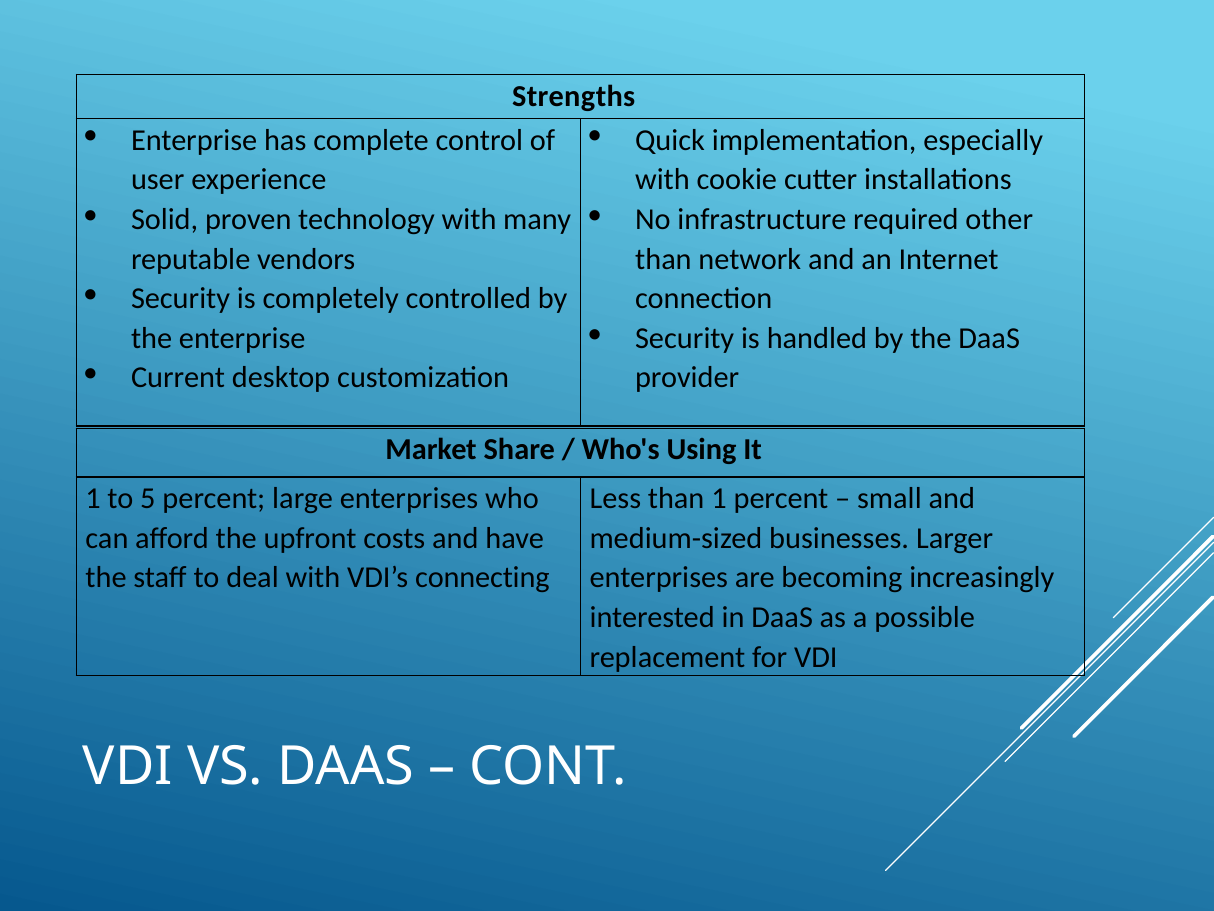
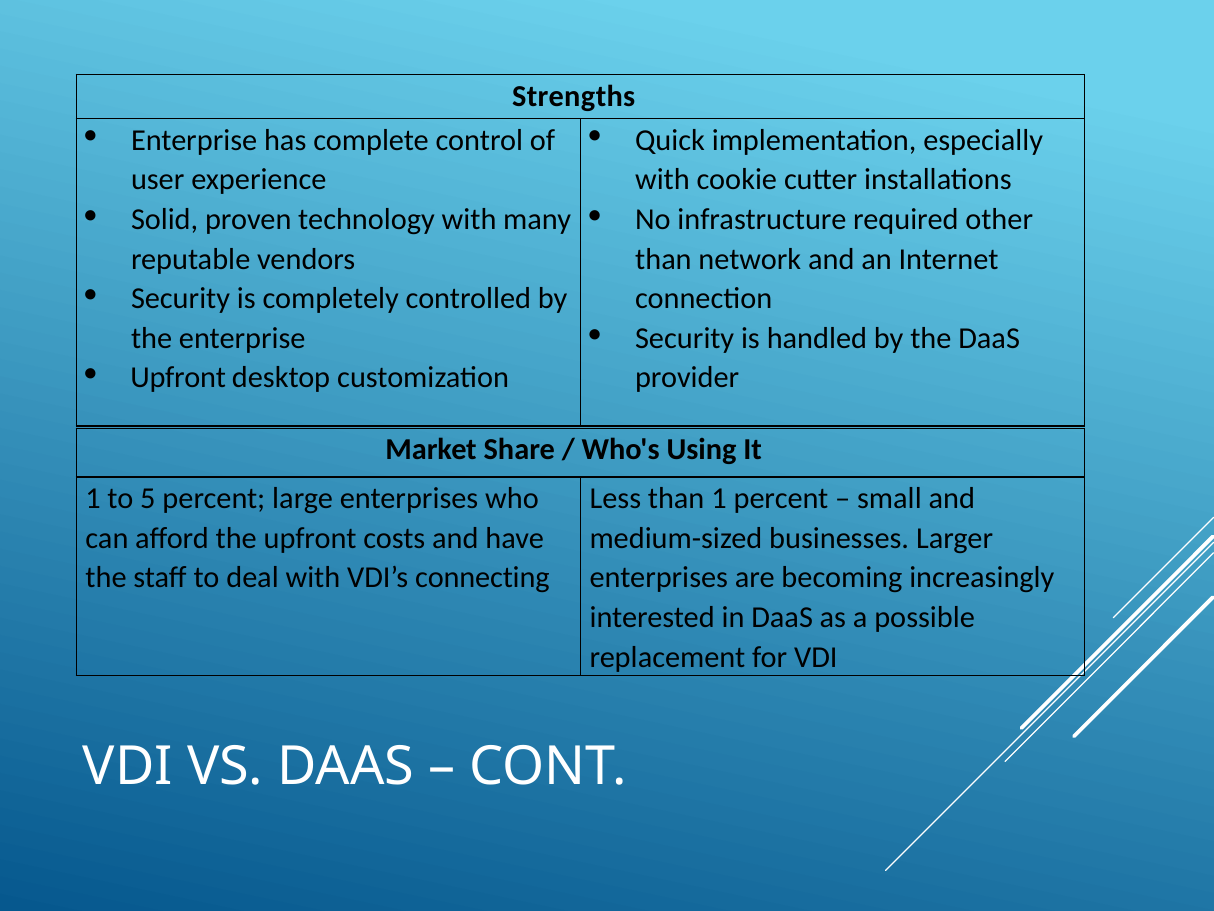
Current at (178, 378): Current -> Upfront
